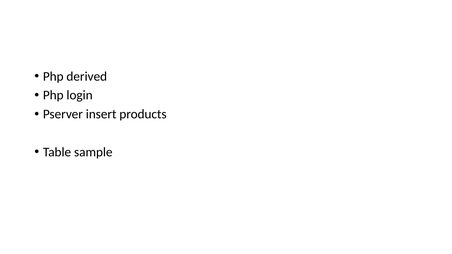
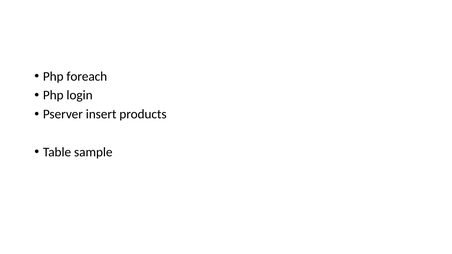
derived: derived -> foreach
